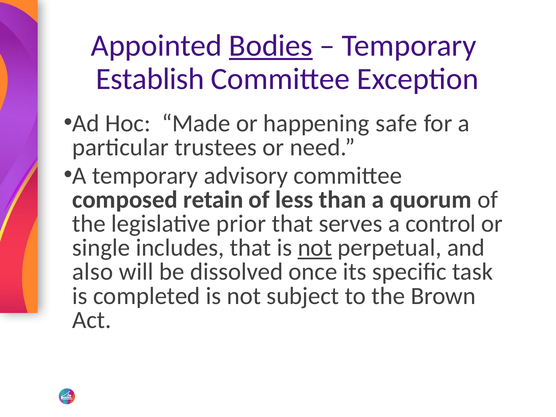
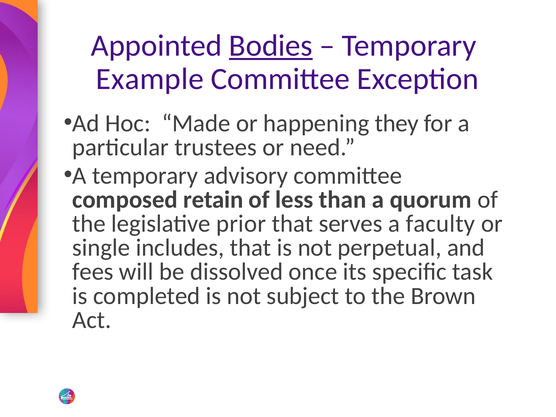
Establish: Establish -> Example
safe: safe -> they
control: control -> faculty
not at (315, 248) underline: present -> none
also: also -> fees
